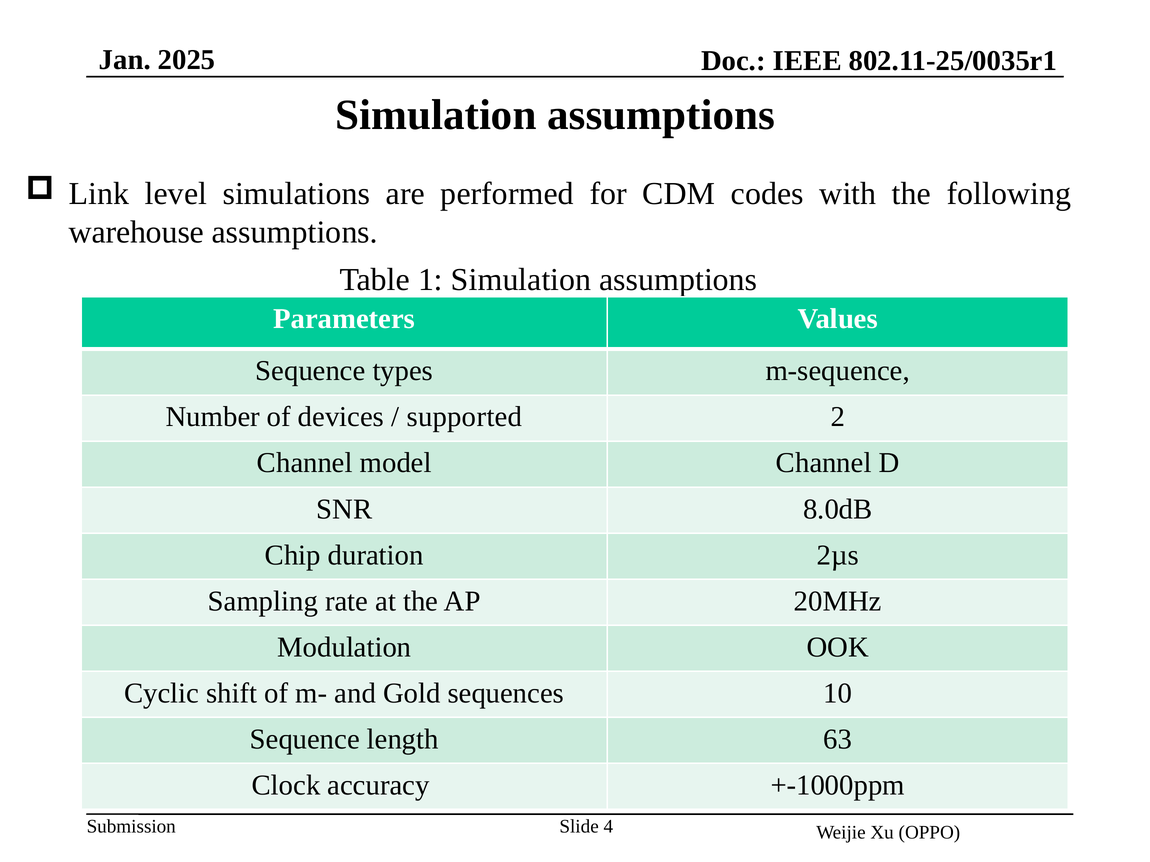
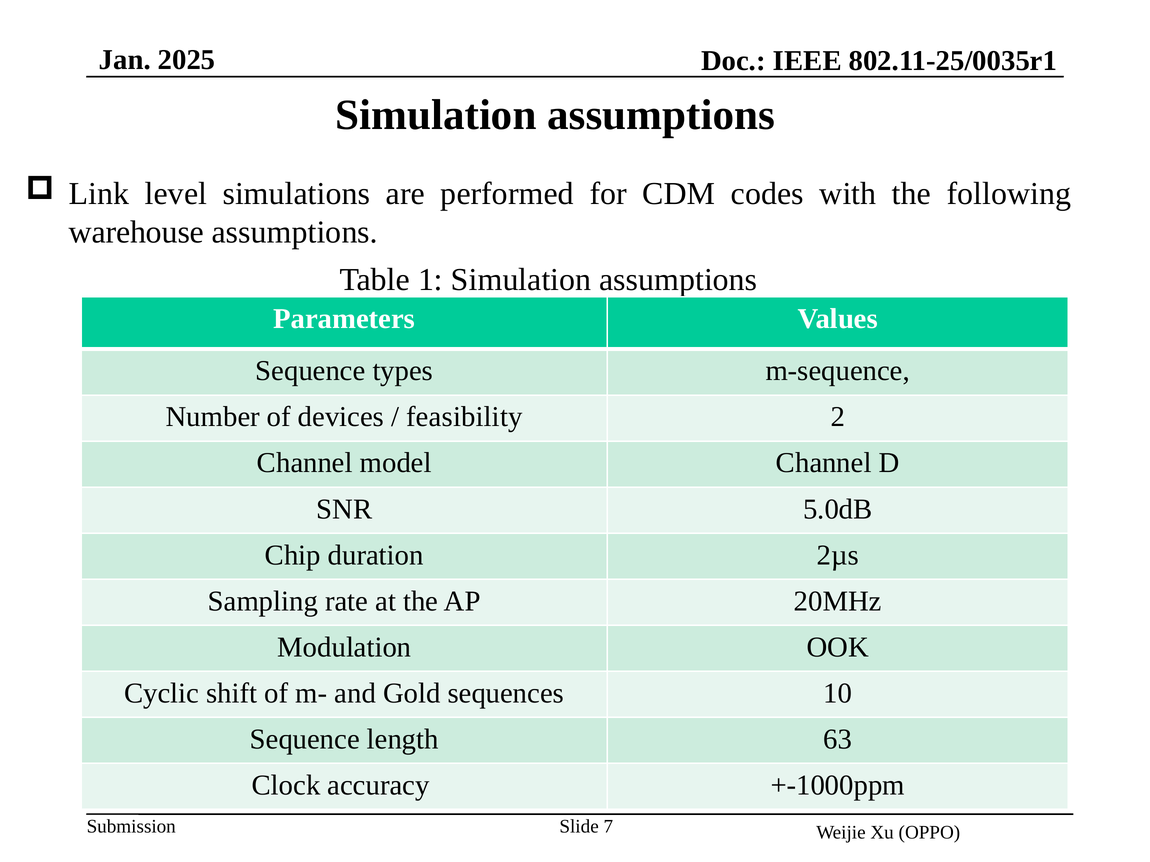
supported: supported -> feasibility
8.0dB: 8.0dB -> 5.0dB
4: 4 -> 7
